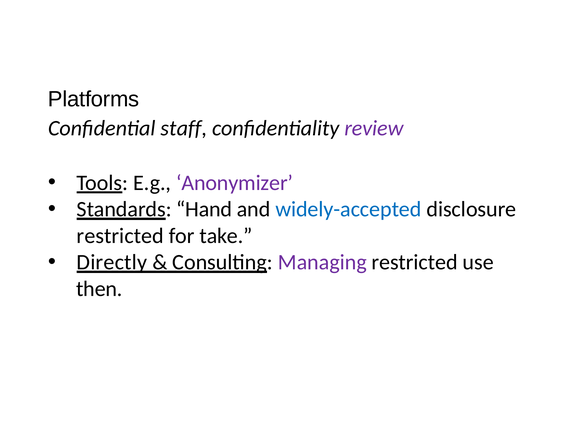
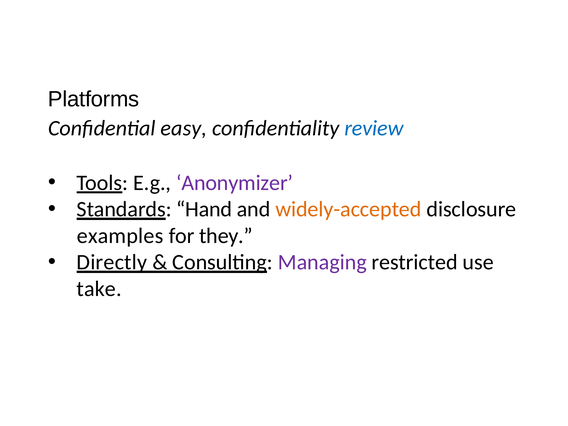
staff: staff -> easy
review colour: purple -> blue
widely-accepted colour: blue -> orange
restricted at (120, 236): restricted -> examples
take: take -> they
then: then -> take
